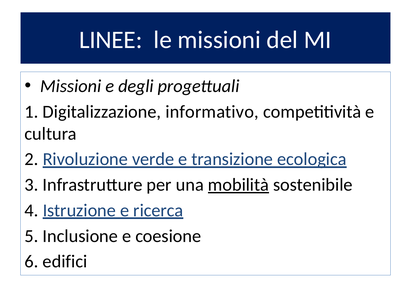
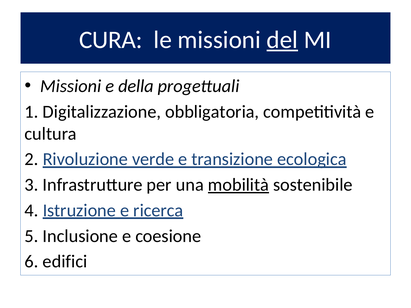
LINEE: LINEE -> CURA
del underline: none -> present
degli: degli -> della
informativo: informativo -> obbligatoria
